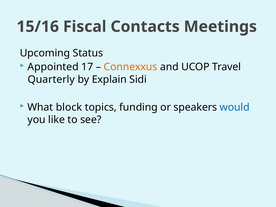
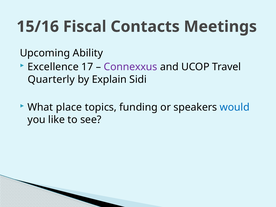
Status: Status -> Ability
Appointed: Appointed -> Excellence
Connexxus colour: orange -> purple
block: block -> place
